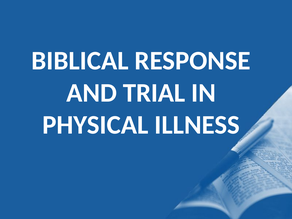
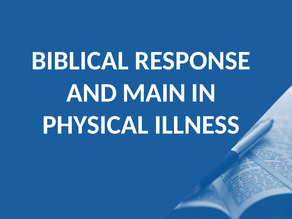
TRIAL: TRIAL -> MAIN
